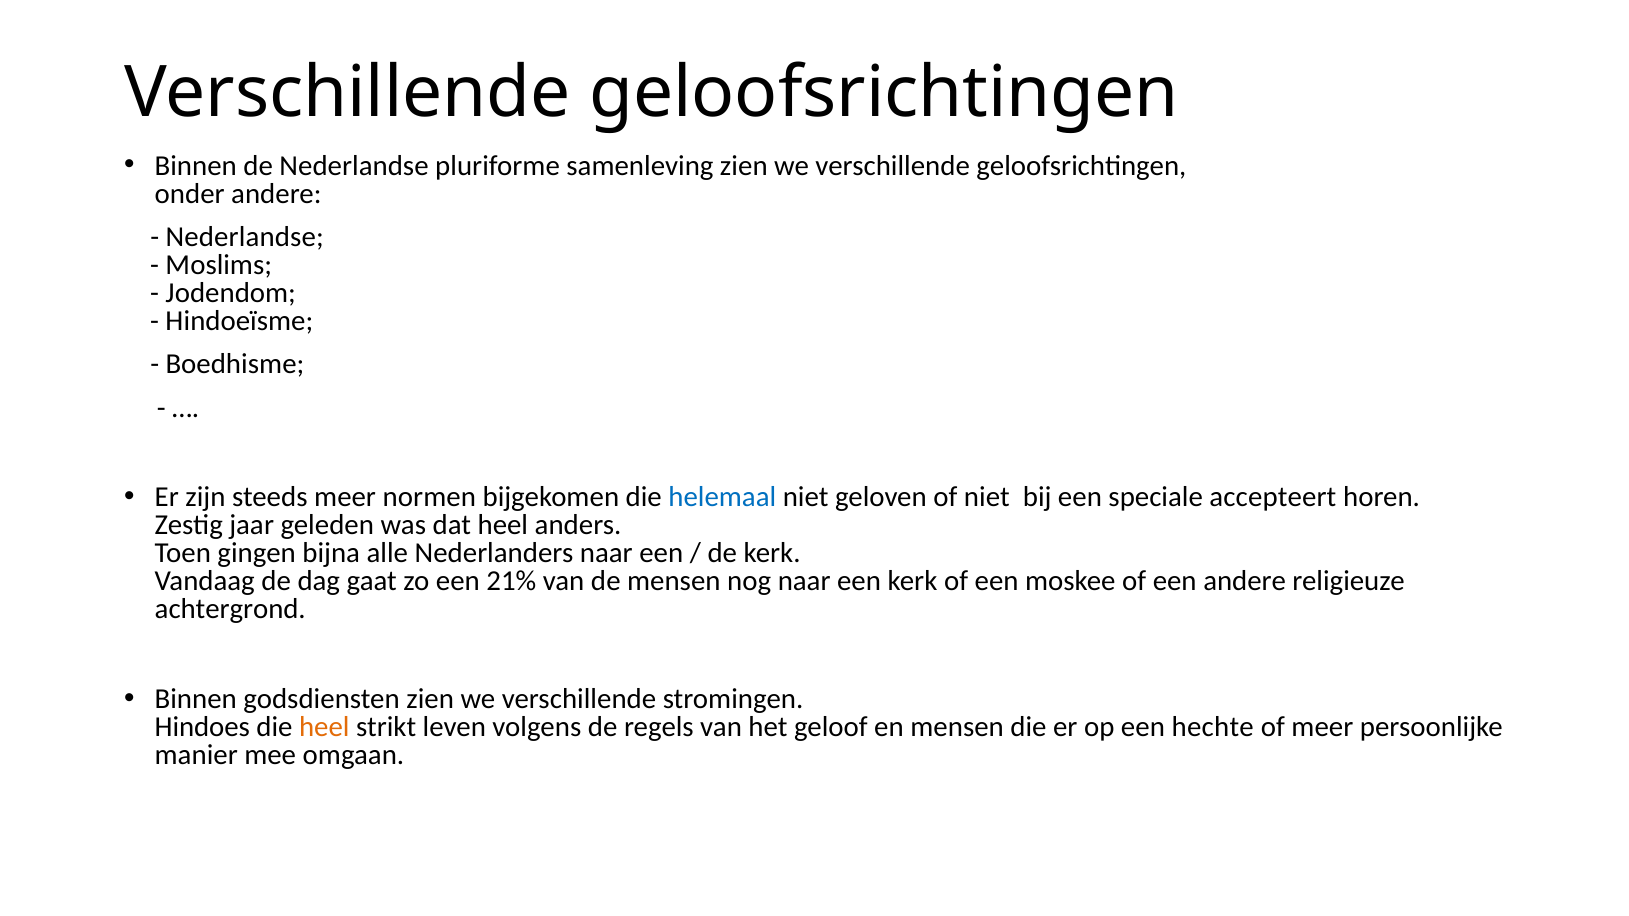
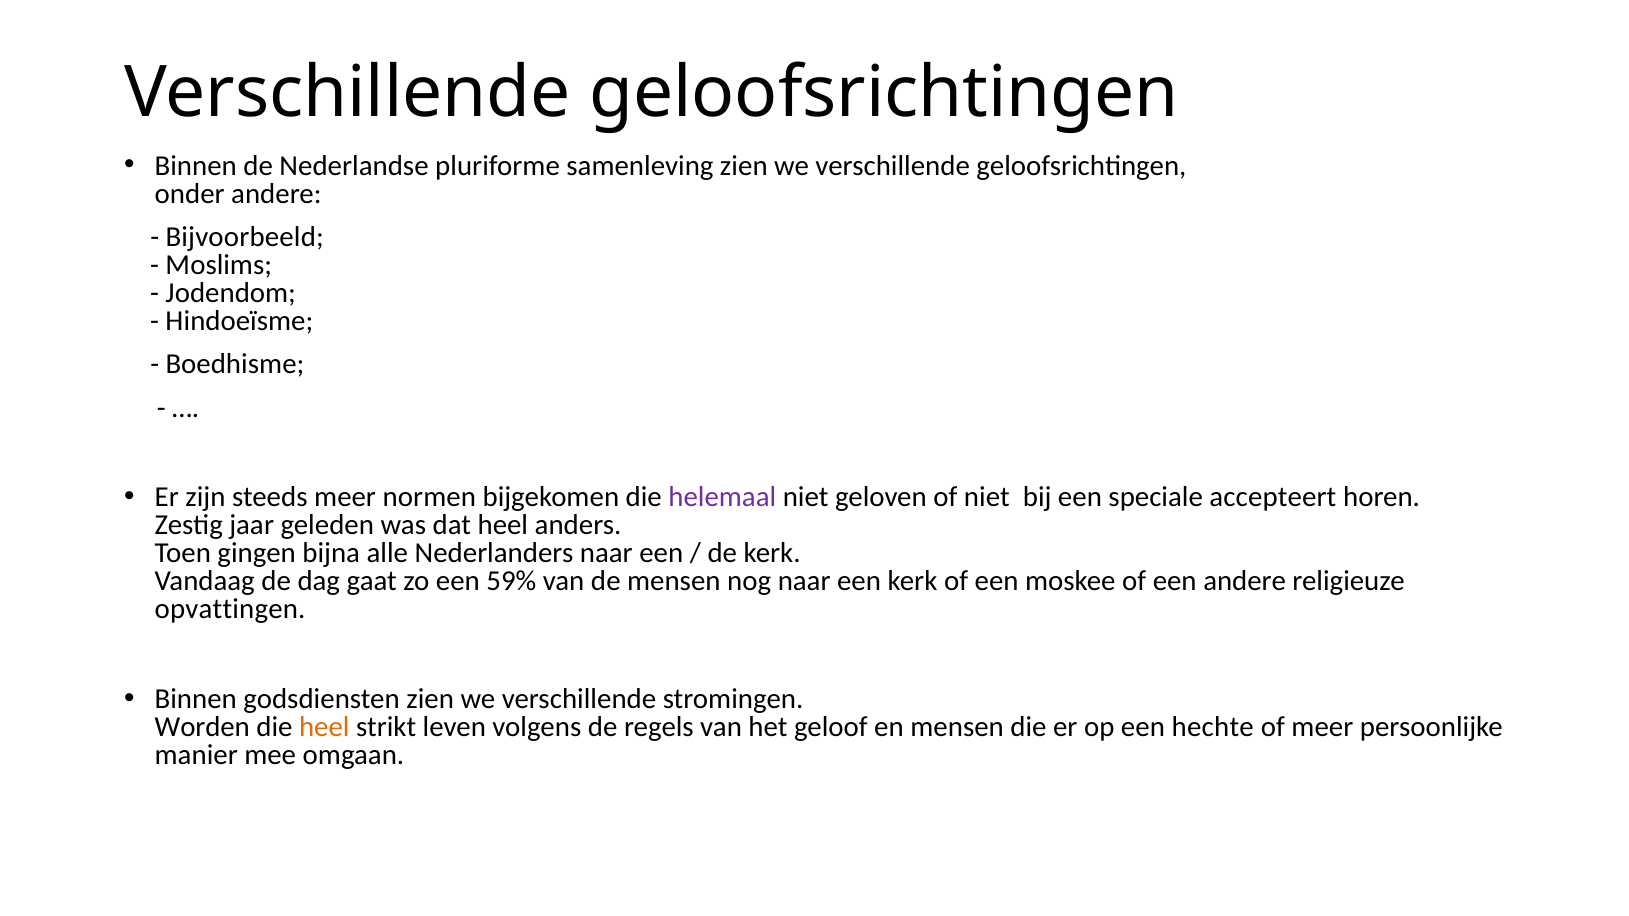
Nederlandse at (245, 237): Nederlandse -> Bijvoorbeeld
helemaal colour: blue -> purple
21%: 21% -> 59%
achtergrond: achtergrond -> opvattingen
Hindoes: Hindoes -> Worden
